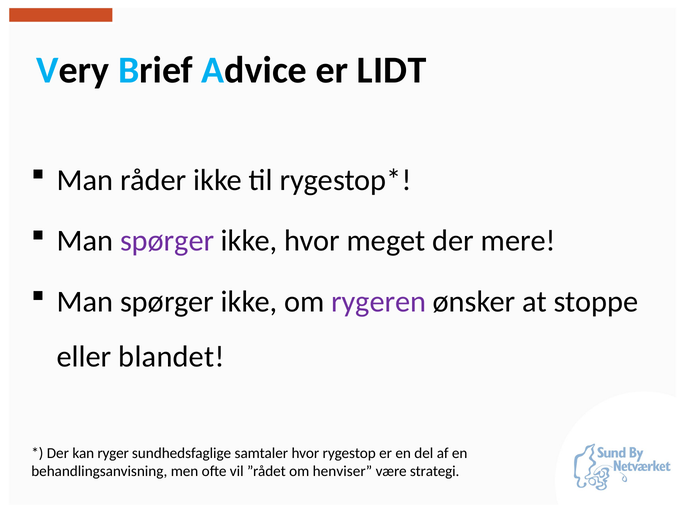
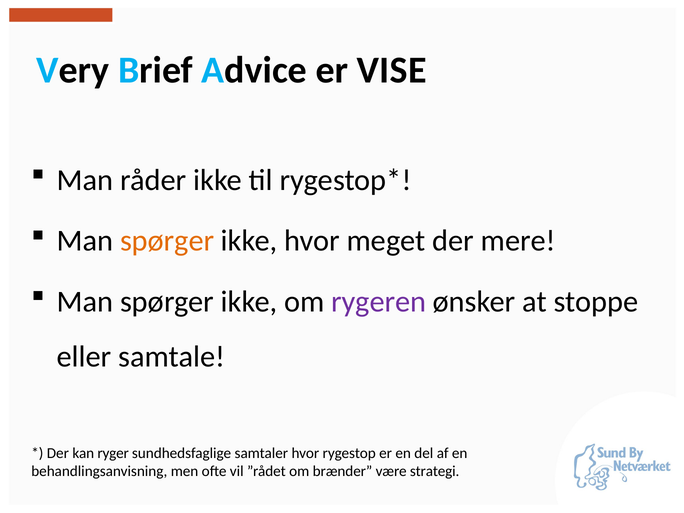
LIDT: LIDT -> VISE
spørger at (167, 241) colour: purple -> orange
blandet: blandet -> samtale
henviser: henviser -> brænder
